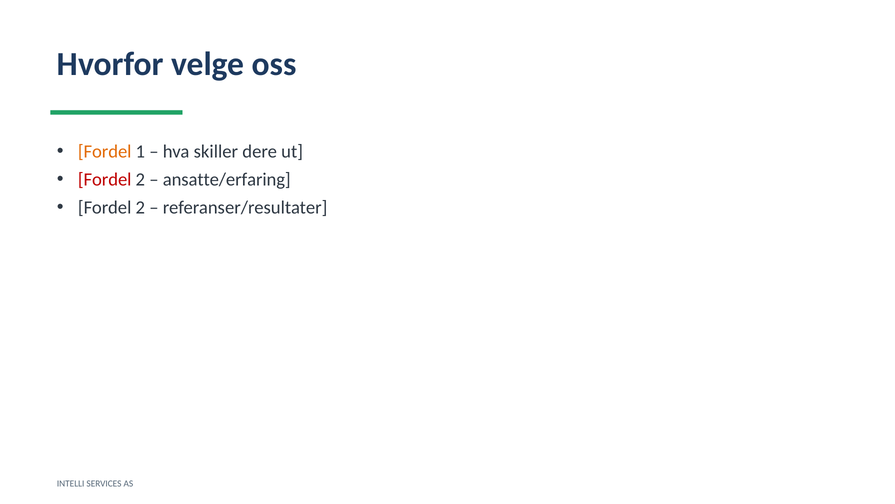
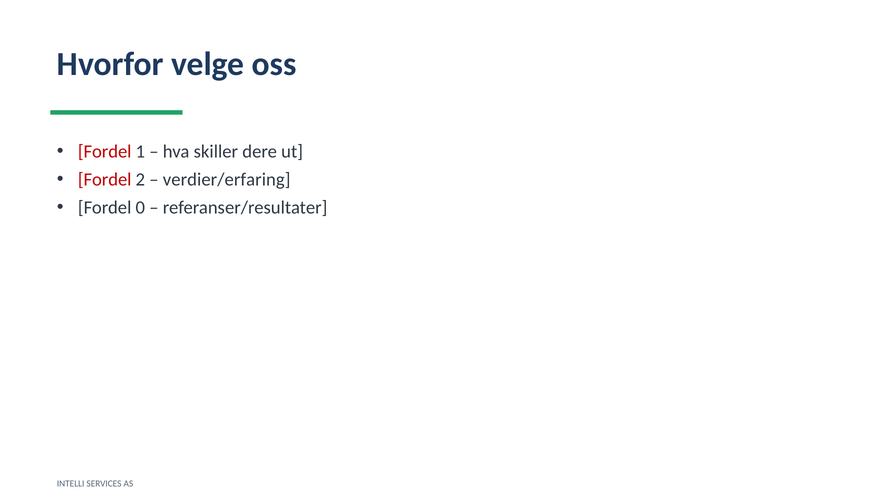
Fordel at (105, 152) colour: orange -> red
ansatte/erfaring: ansatte/erfaring -> verdier/erfaring
2 at (140, 208): 2 -> 0
